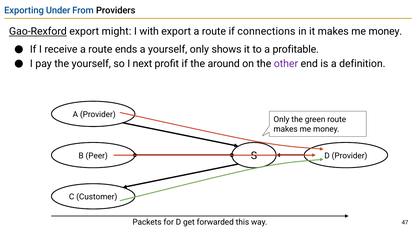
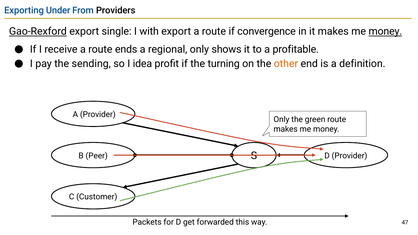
might: might -> single
connections: connections -> convergence
money at (385, 31) underline: none -> present
a yourself: yourself -> regional
the yourself: yourself -> sending
next: next -> idea
around: around -> turning
other colour: purple -> orange
